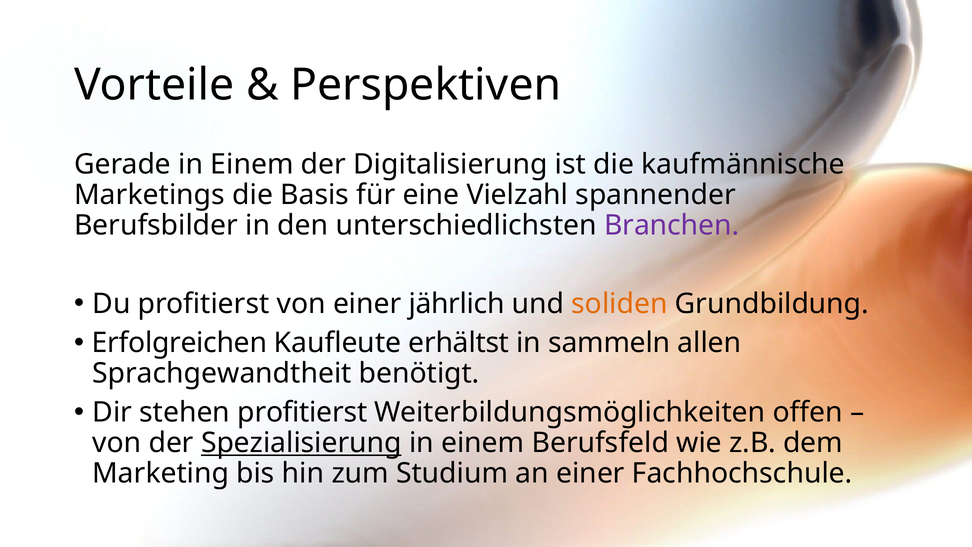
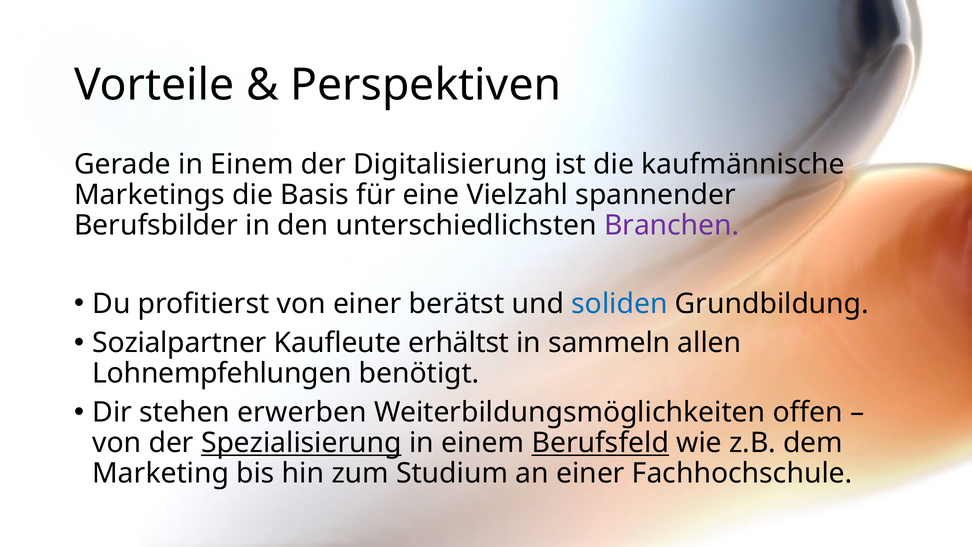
jährlich: jährlich -> berätst
soliden colour: orange -> blue
Erfolgreichen: Erfolgreichen -> Sozialpartner
Sprachgewandtheit: Sprachgewandtheit -> Lohnempfehlungen
stehen profitierst: profitierst -> erwerben
Berufsfeld underline: none -> present
